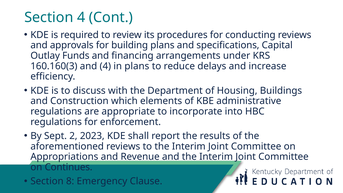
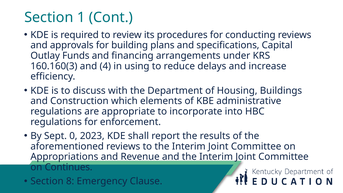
Section 4: 4 -> 1
in plans: plans -> using
2: 2 -> 0
